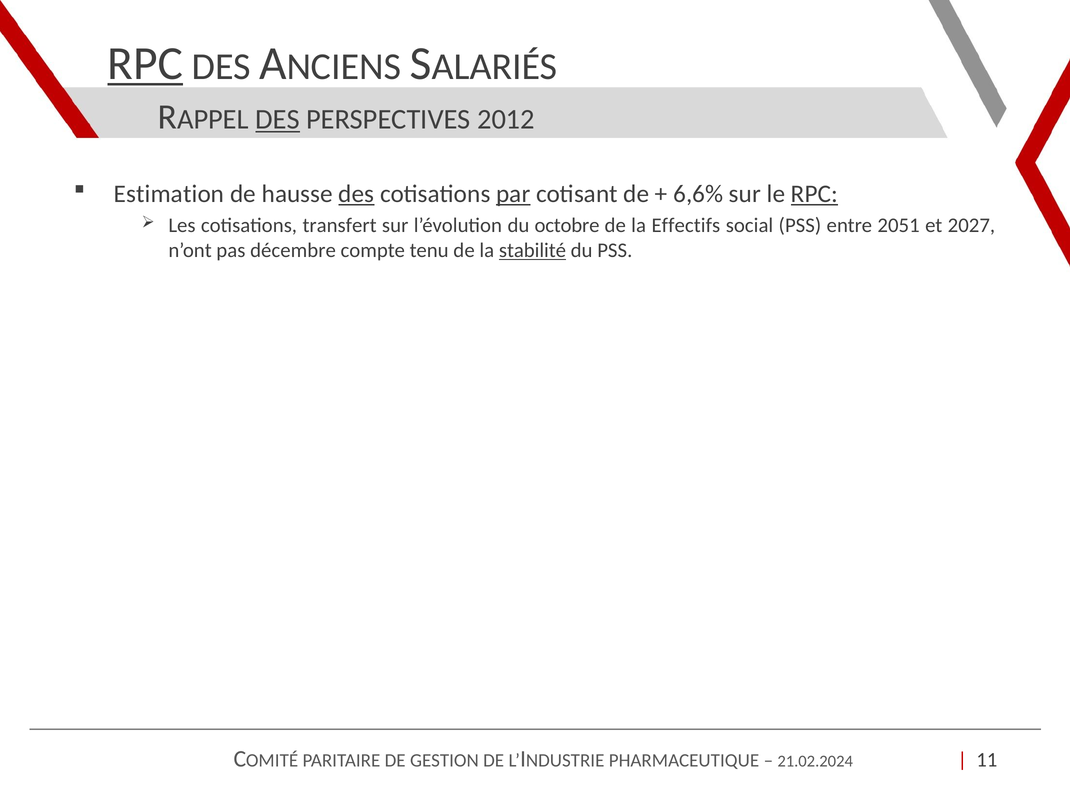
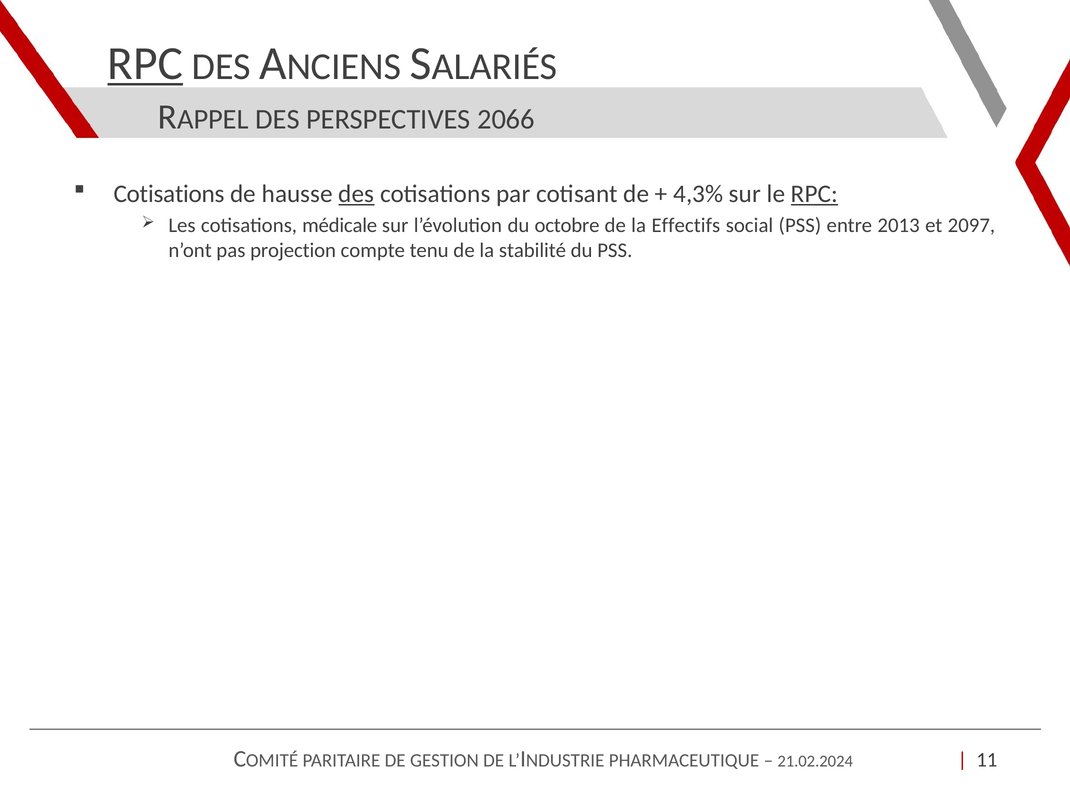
DES at (278, 120) underline: present -> none
2012: 2012 -> 2066
Estimation at (169, 194): Estimation -> Cotisations
par underline: present -> none
6,6%: 6,6% -> 4,3%
transfert: transfert -> médicale
2051: 2051 -> 2013
2027: 2027 -> 2097
décembre: décembre -> projection
stabilité underline: present -> none
